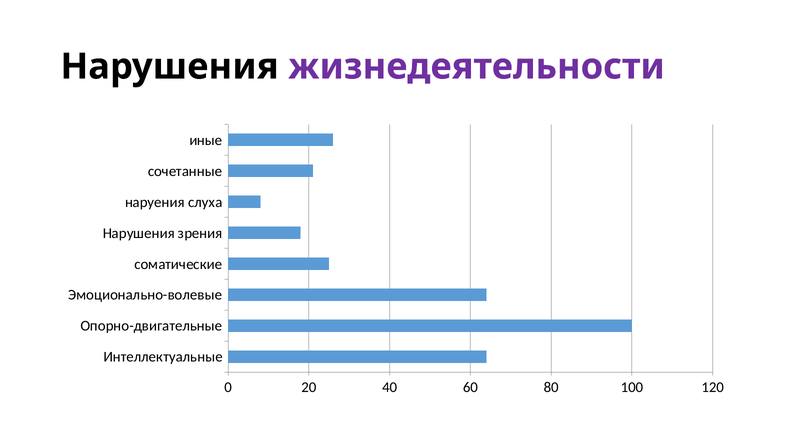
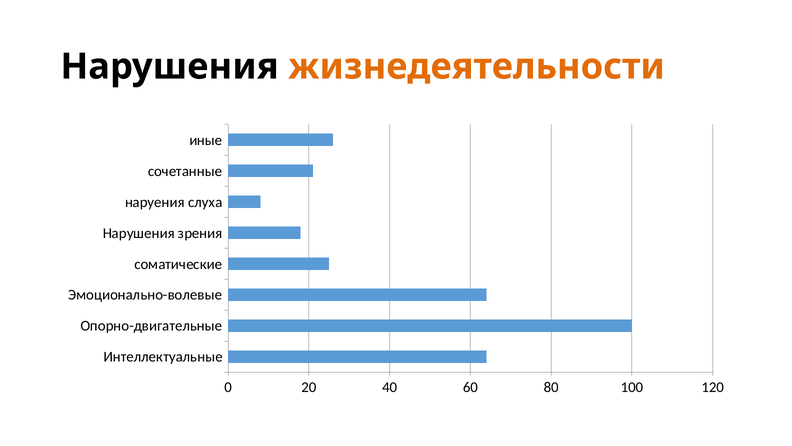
жизнедеятельности colour: purple -> orange
